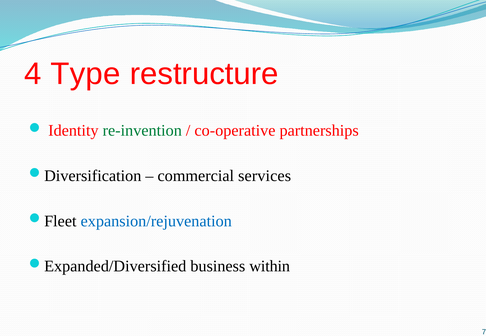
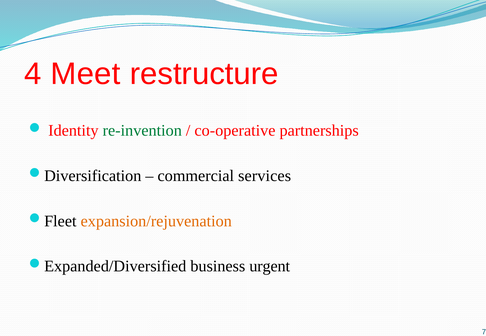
Type: Type -> Meet
expansion/rejuvenation colour: blue -> orange
within: within -> urgent
